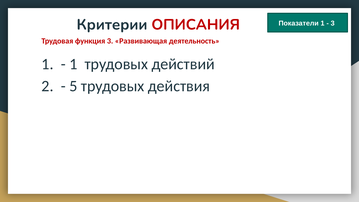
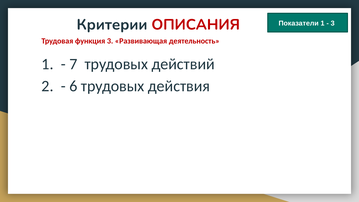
1 at (73, 64): 1 -> 7
5: 5 -> 6
